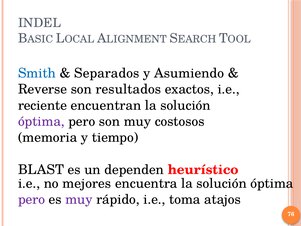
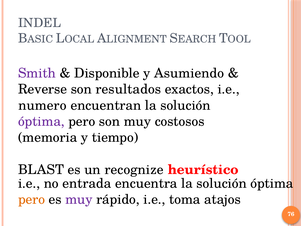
Smith colour: blue -> purple
Separados: Separados -> Disponible
reciente: reciente -> numero
dependen: dependen -> recognize
mejores: mejores -> entrada
pero at (32, 199) colour: purple -> orange
